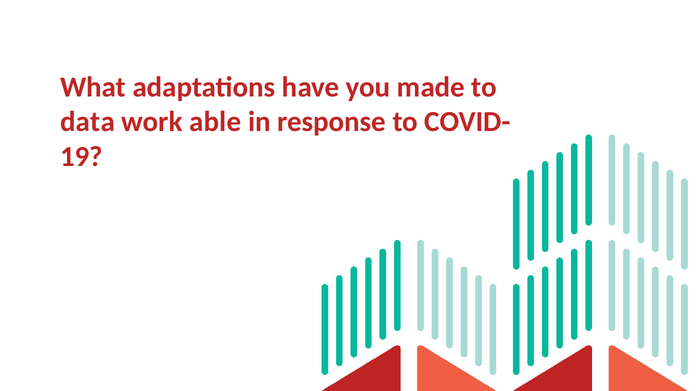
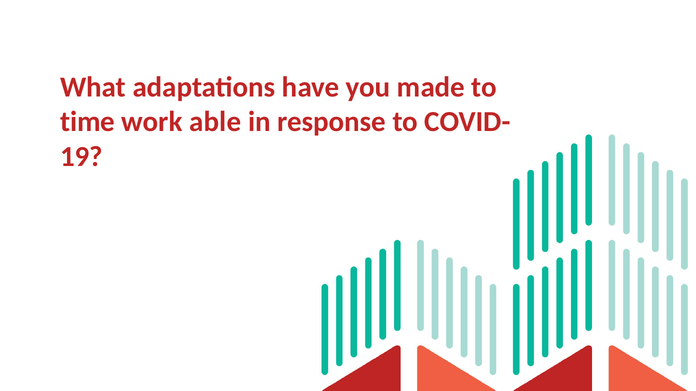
data: data -> time
